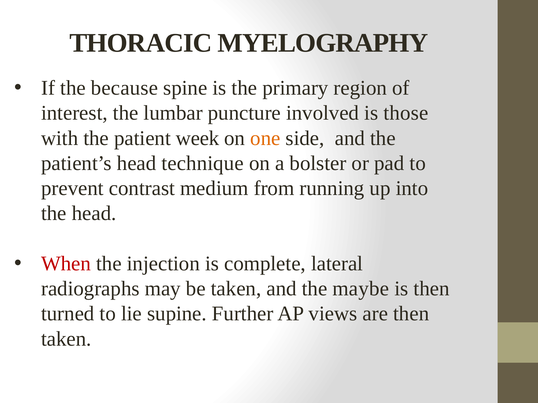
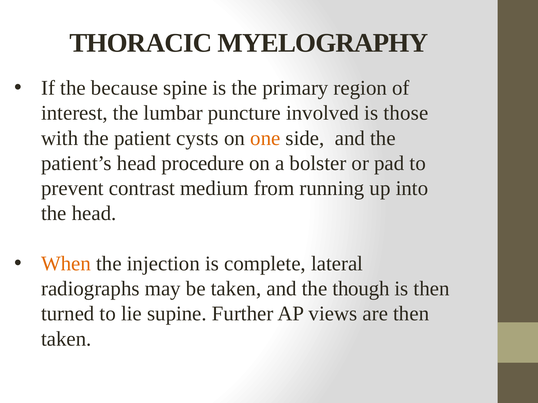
week: week -> cysts
technique: technique -> procedure
When colour: red -> orange
maybe: maybe -> though
